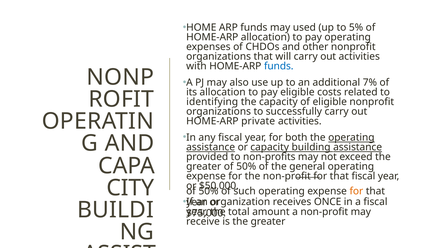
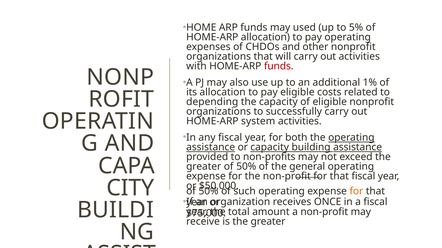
funds at (279, 66) colour: blue -> red
7%: 7% -> 1%
identifying: identifying -> depending
private: private -> system
